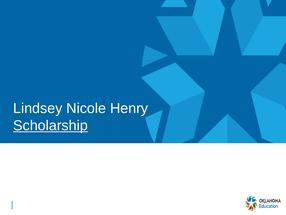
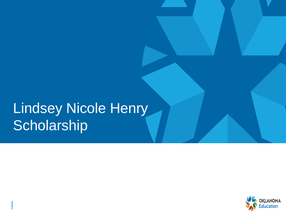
Scholarship at (50, 125) underline: present -> none
